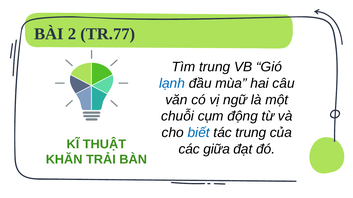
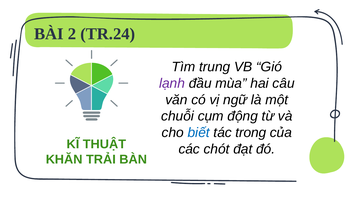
TR.77: TR.77 -> TR.24
lạnh colour: blue -> purple
tác trung: trung -> trong
giữa: giữa -> chót
